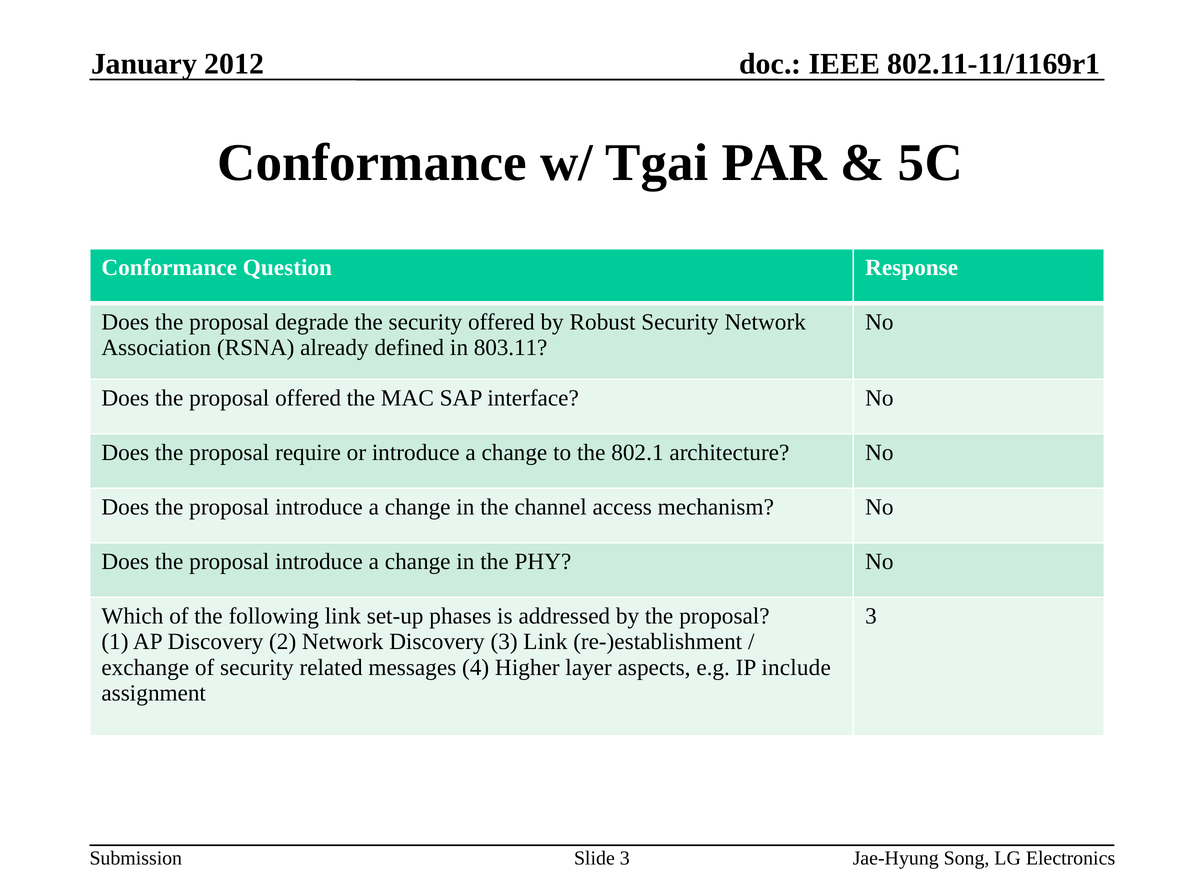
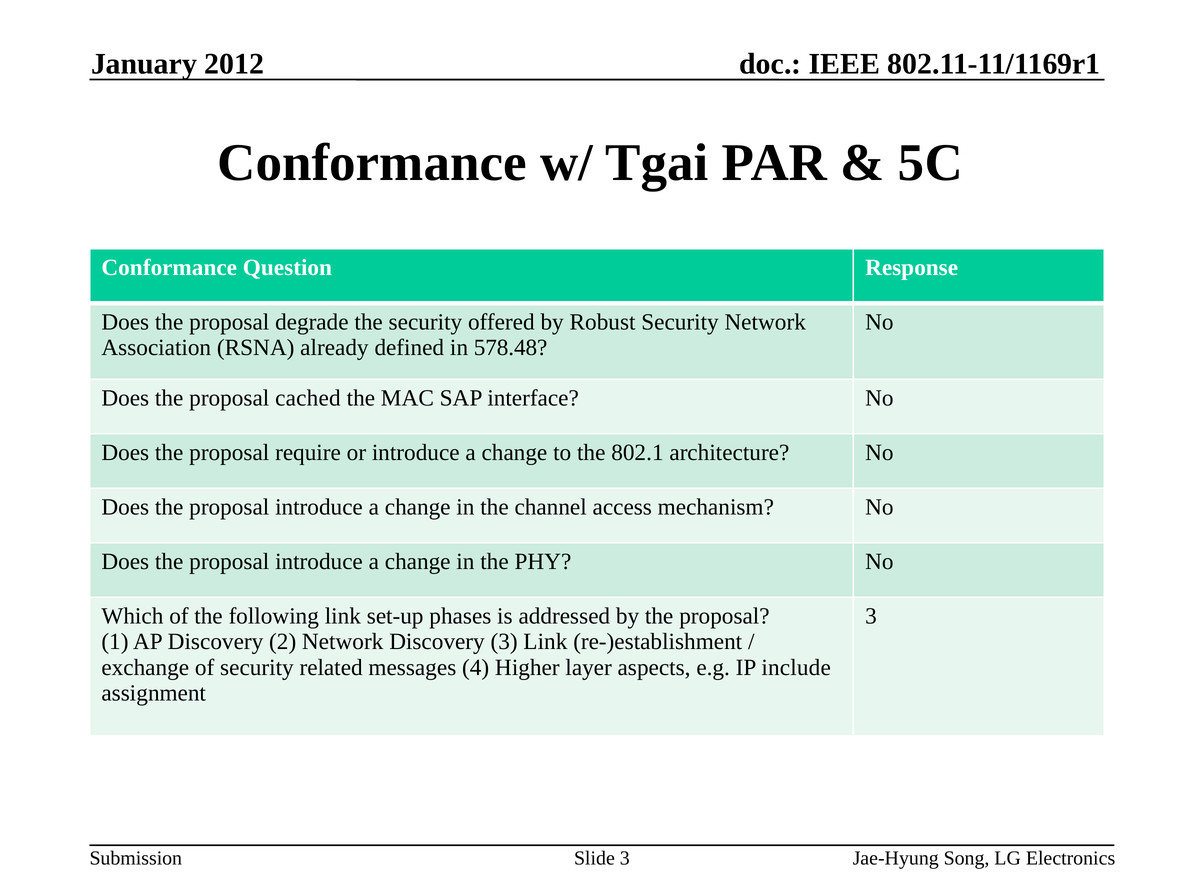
803.11: 803.11 -> 578.48
proposal offered: offered -> cached
